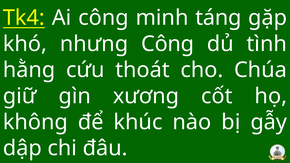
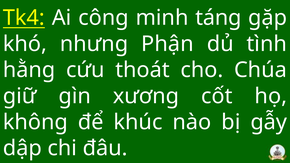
nhưng Công: Công -> Phận
